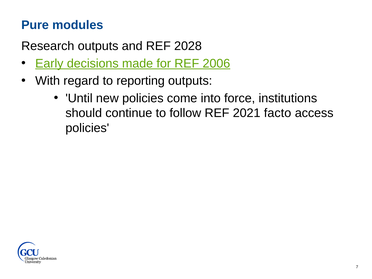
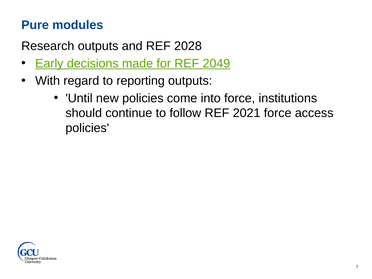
2006: 2006 -> 2049
2021 facto: facto -> force
